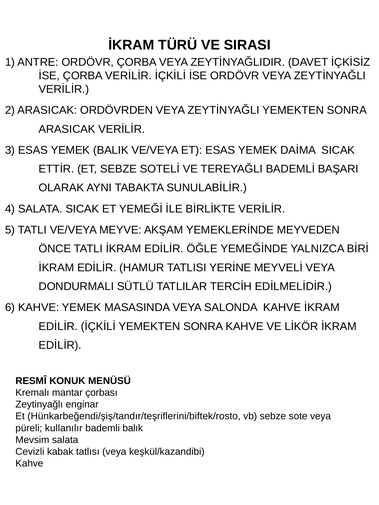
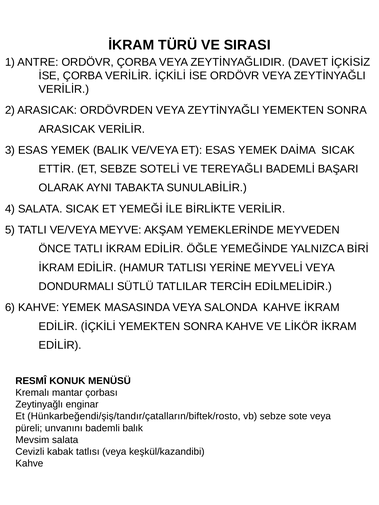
Hünkarbeğendi/şiş/tandır/teşriflerini/biftek/rosto: Hünkarbeğendi/şiş/tandır/teşriflerini/biftek/rosto -> Hünkarbeğendi/şiş/tandır/çatalların/biftek/rosto
kullanılır: kullanılır -> unvanını
